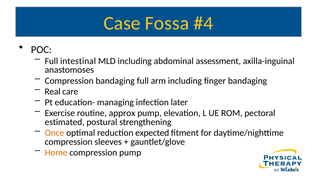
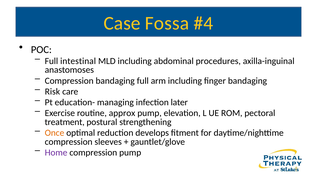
assessment: assessment -> procedures
Real: Real -> Risk
estimated: estimated -> treatment
expected: expected -> develops
Home colour: orange -> purple
